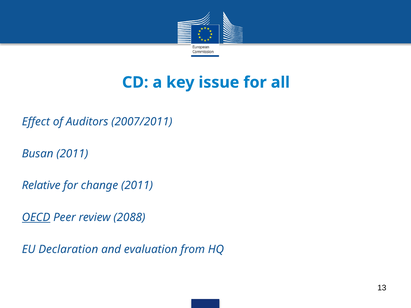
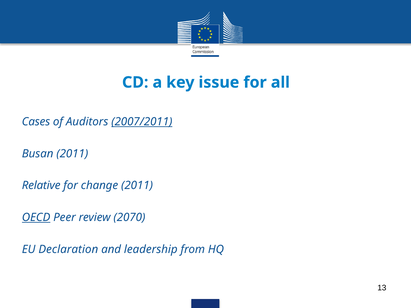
Effect: Effect -> Cases
2007/2011 underline: none -> present
2088: 2088 -> 2070
evaluation: evaluation -> leadership
